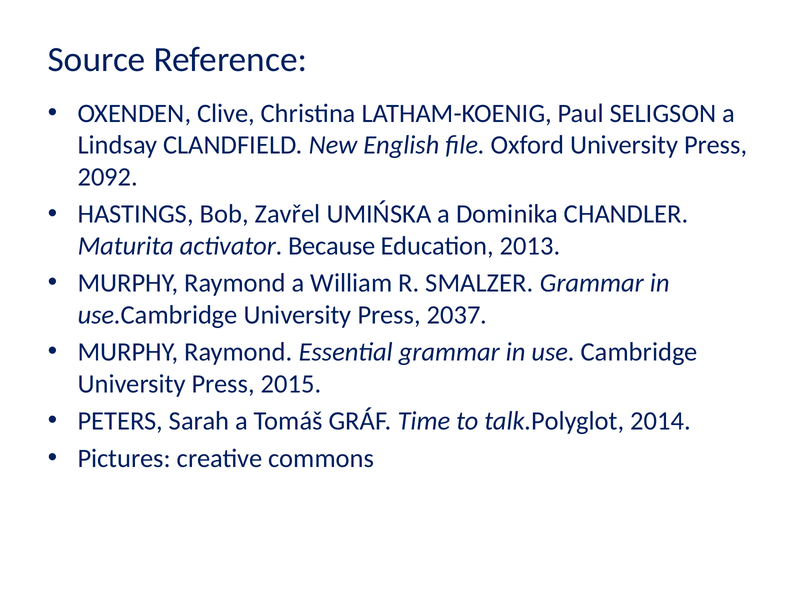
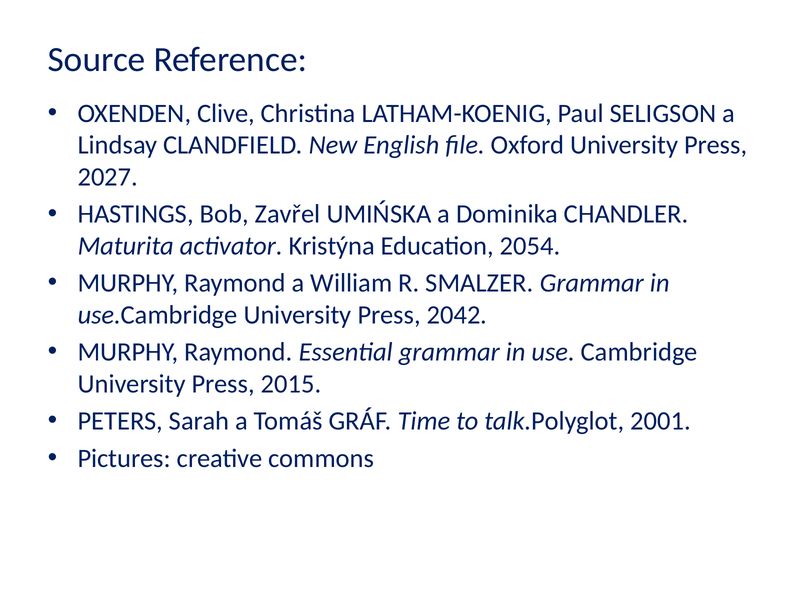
2092: 2092 -> 2027
Because: Because -> Kristýna
2013: 2013 -> 2054
2037: 2037 -> 2042
2014: 2014 -> 2001
